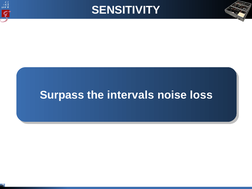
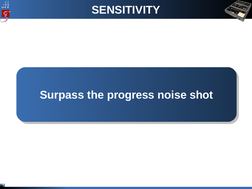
intervals: intervals -> progress
loss: loss -> shot
